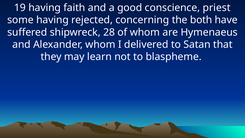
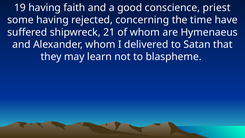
both: both -> time
28: 28 -> 21
